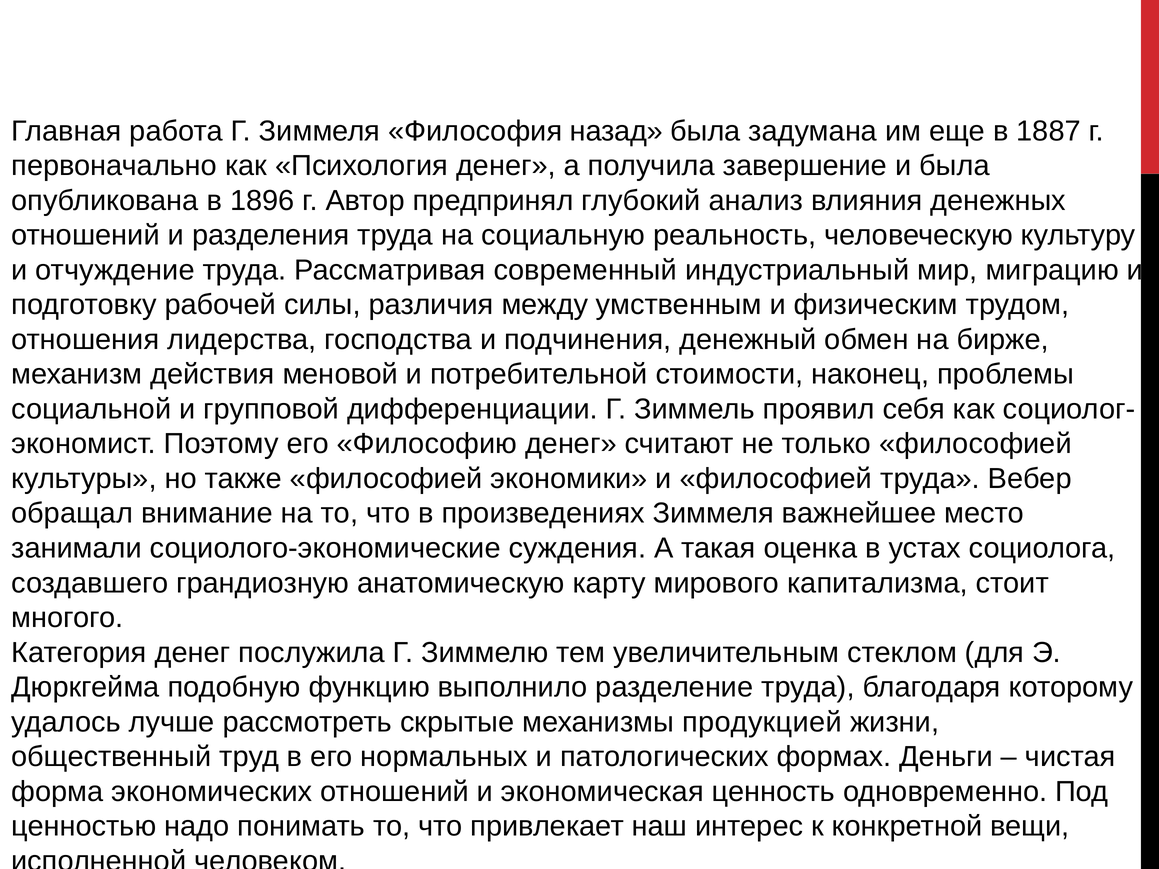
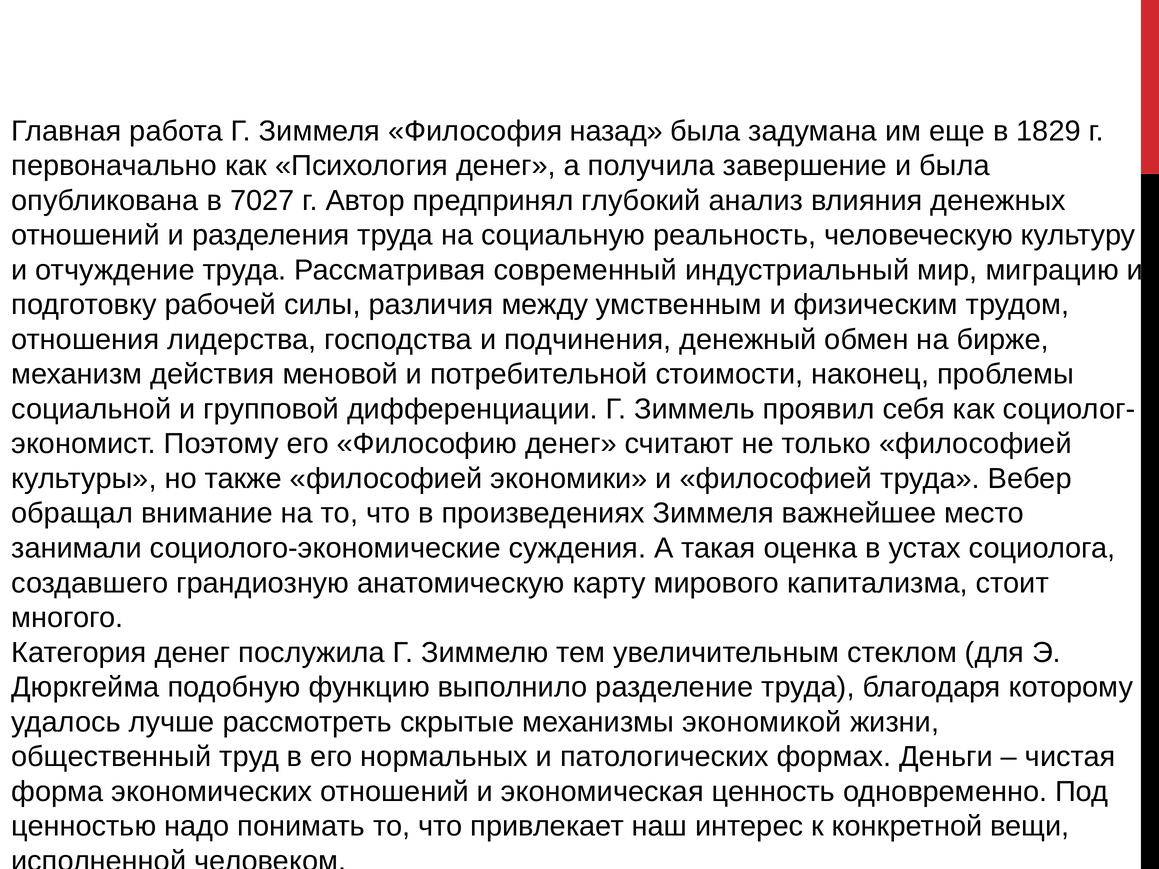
1887: 1887 -> 1829
1896: 1896 -> 7027
продукцией: продукцией -> экономикой
